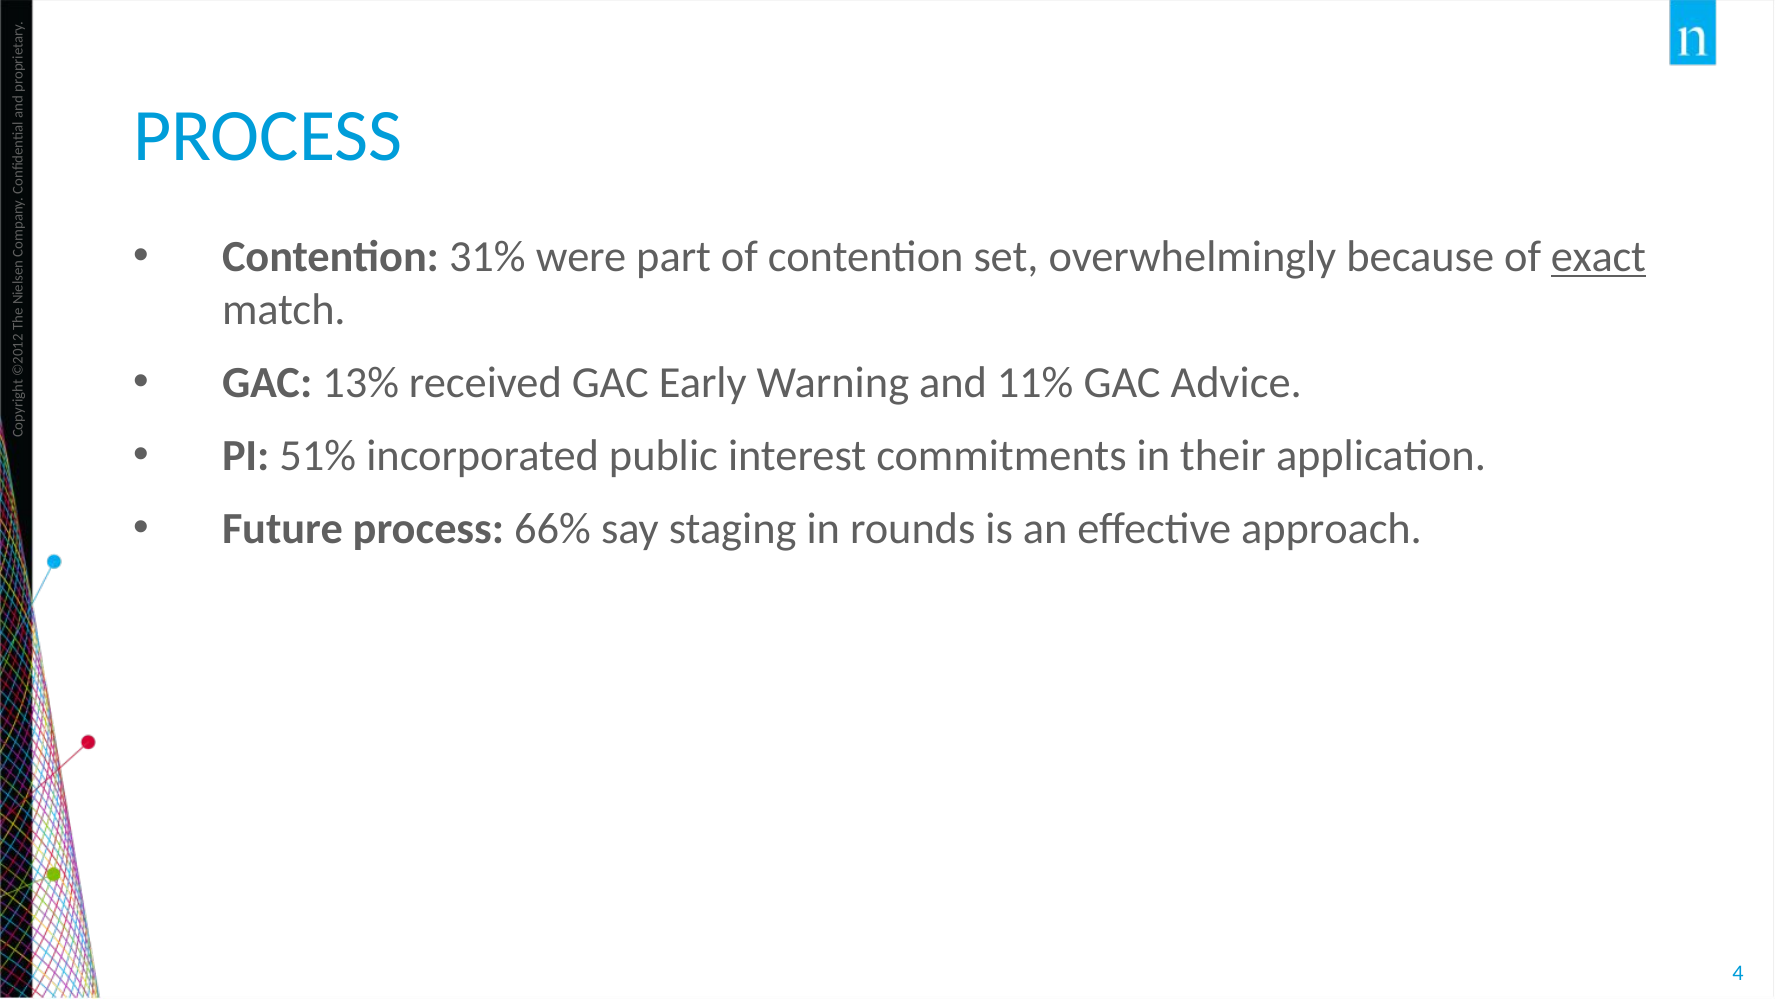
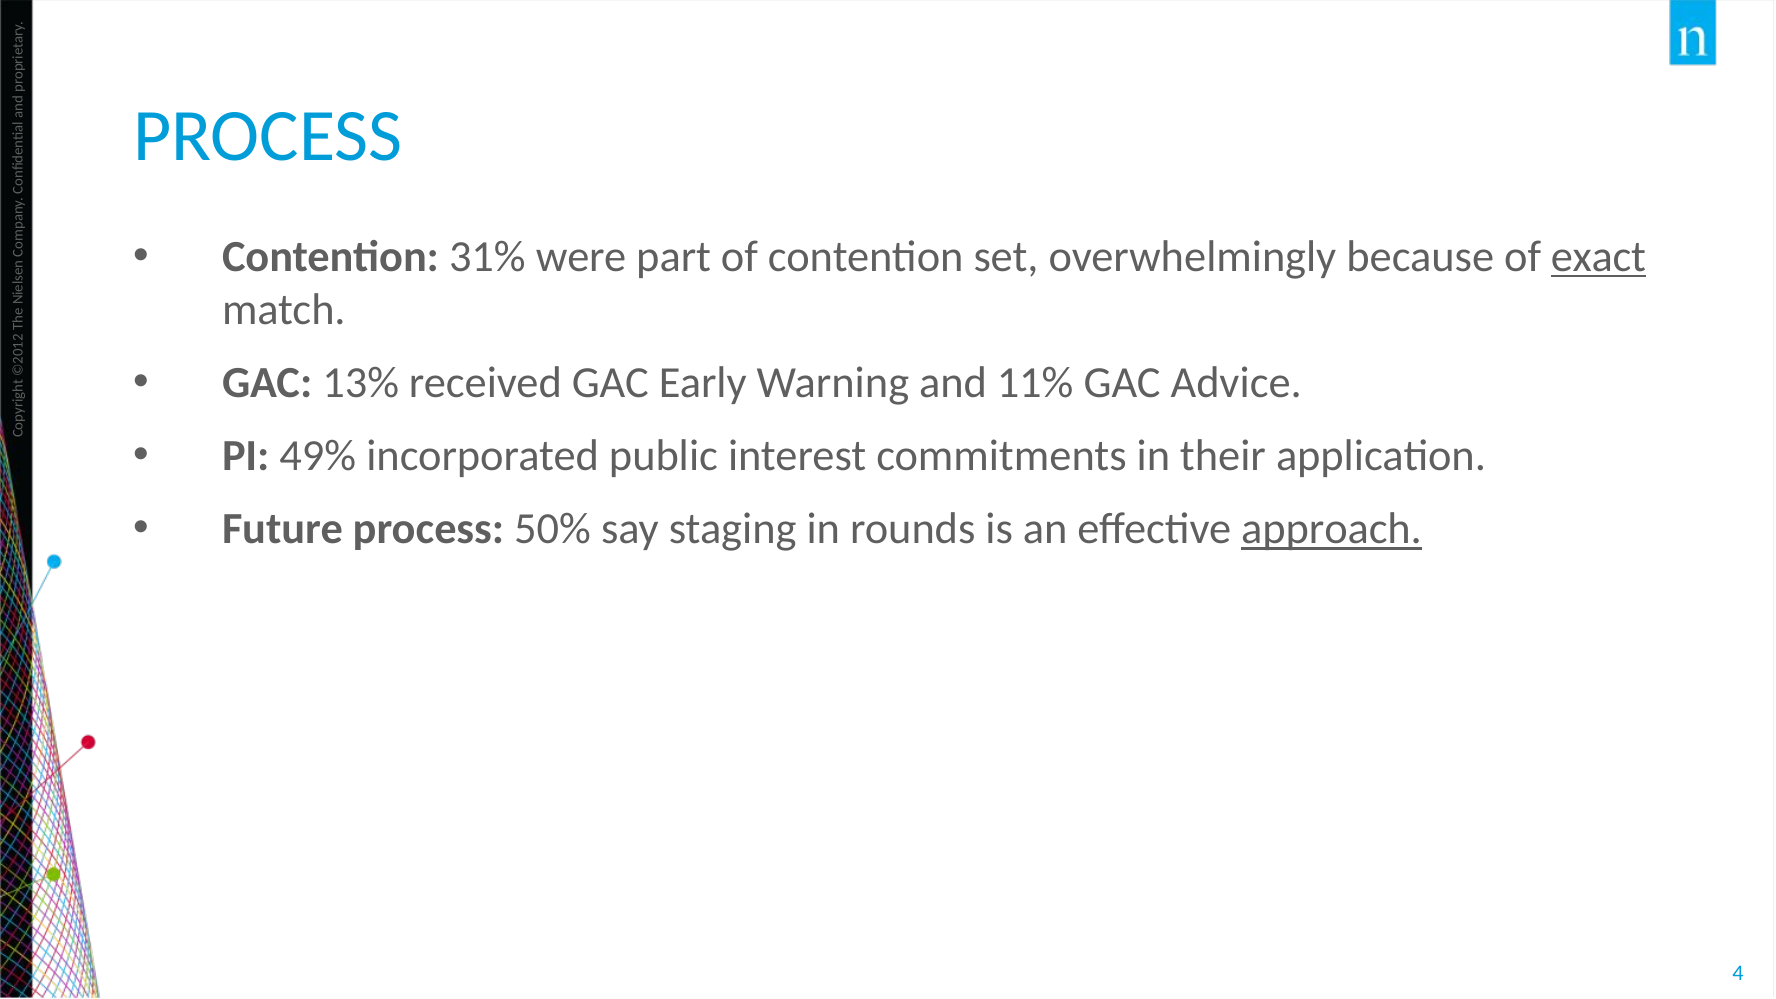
51%: 51% -> 49%
66%: 66% -> 50%
approach underline: none -> present
